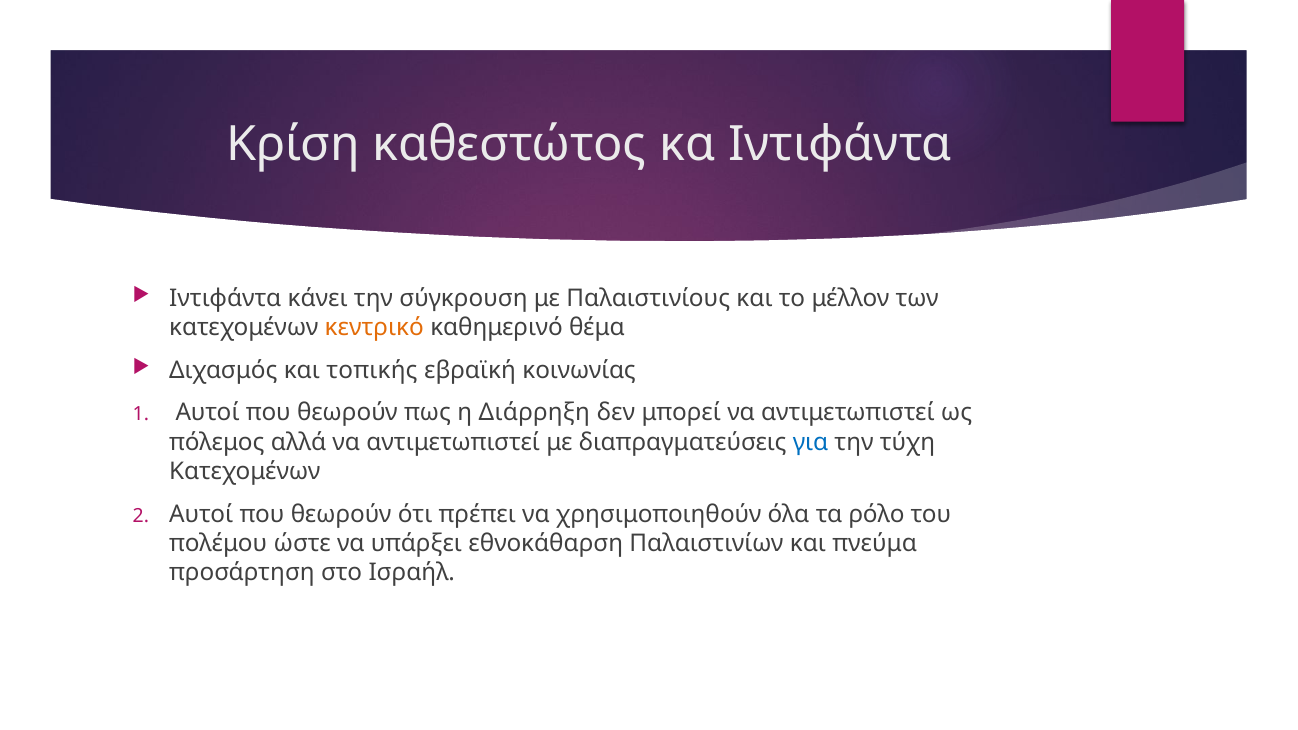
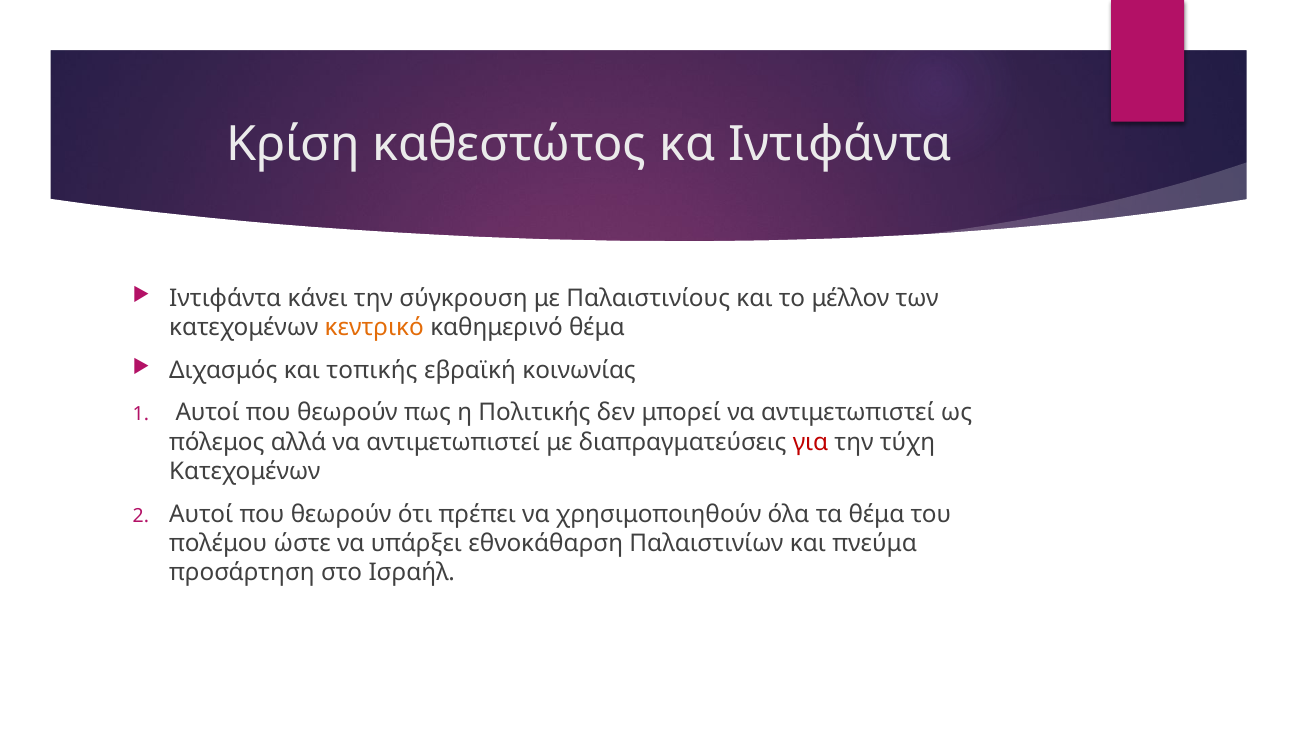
Διάρρηξη: Διάρρηξη -> Πολιτικής
για colour: blue -> red
τα ρόλο: ρόλο -> θέμα
